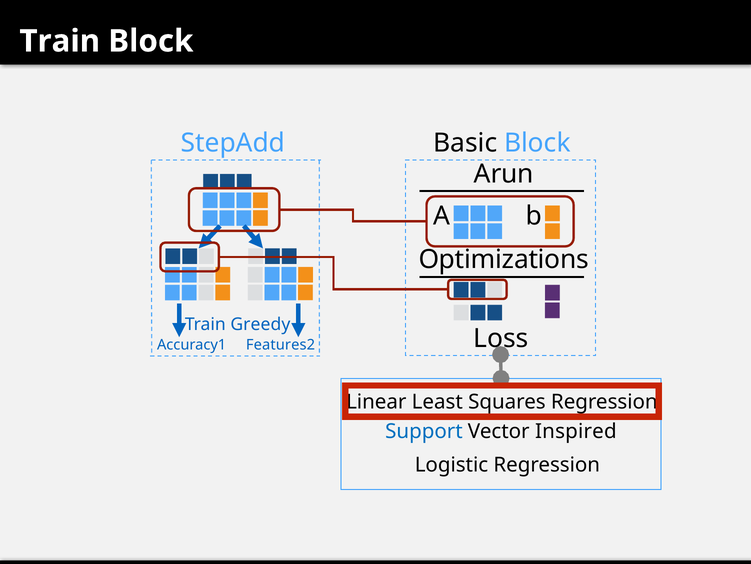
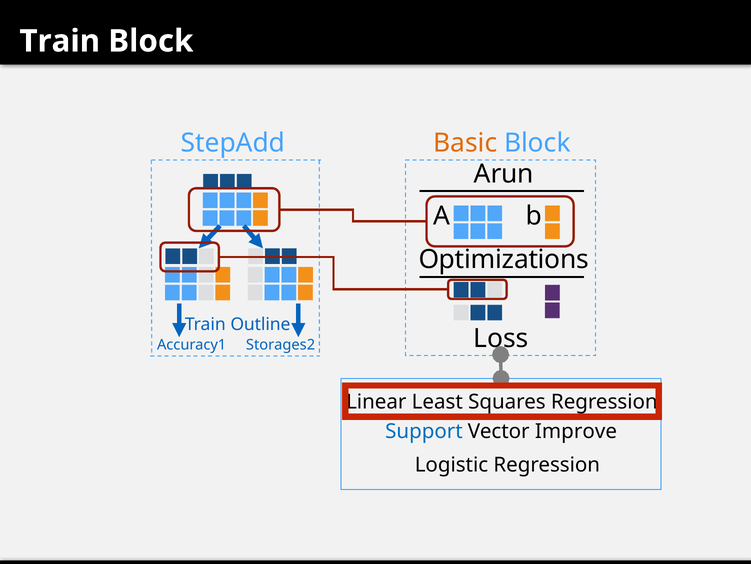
Basic colour: black -> orange
Greedy: Greedy -> Outline
Features2: Features2 -> Storages2
Inspired: Inspired -> Improve
